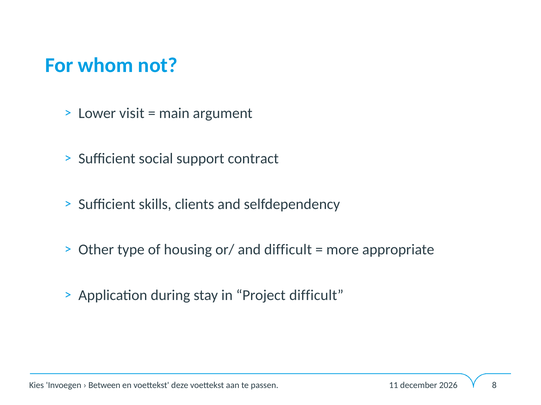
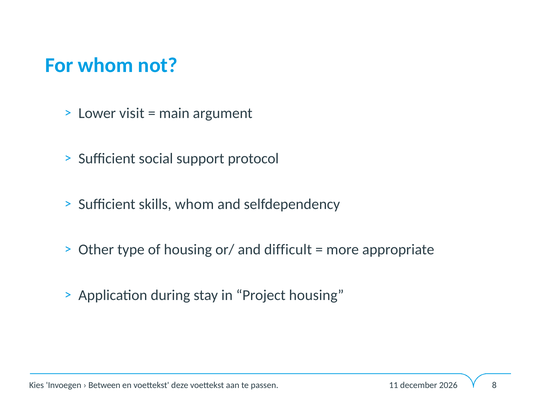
contract: contract -> protocol
skills clients: clients -> whom
Project difficult: difficult -> housing
